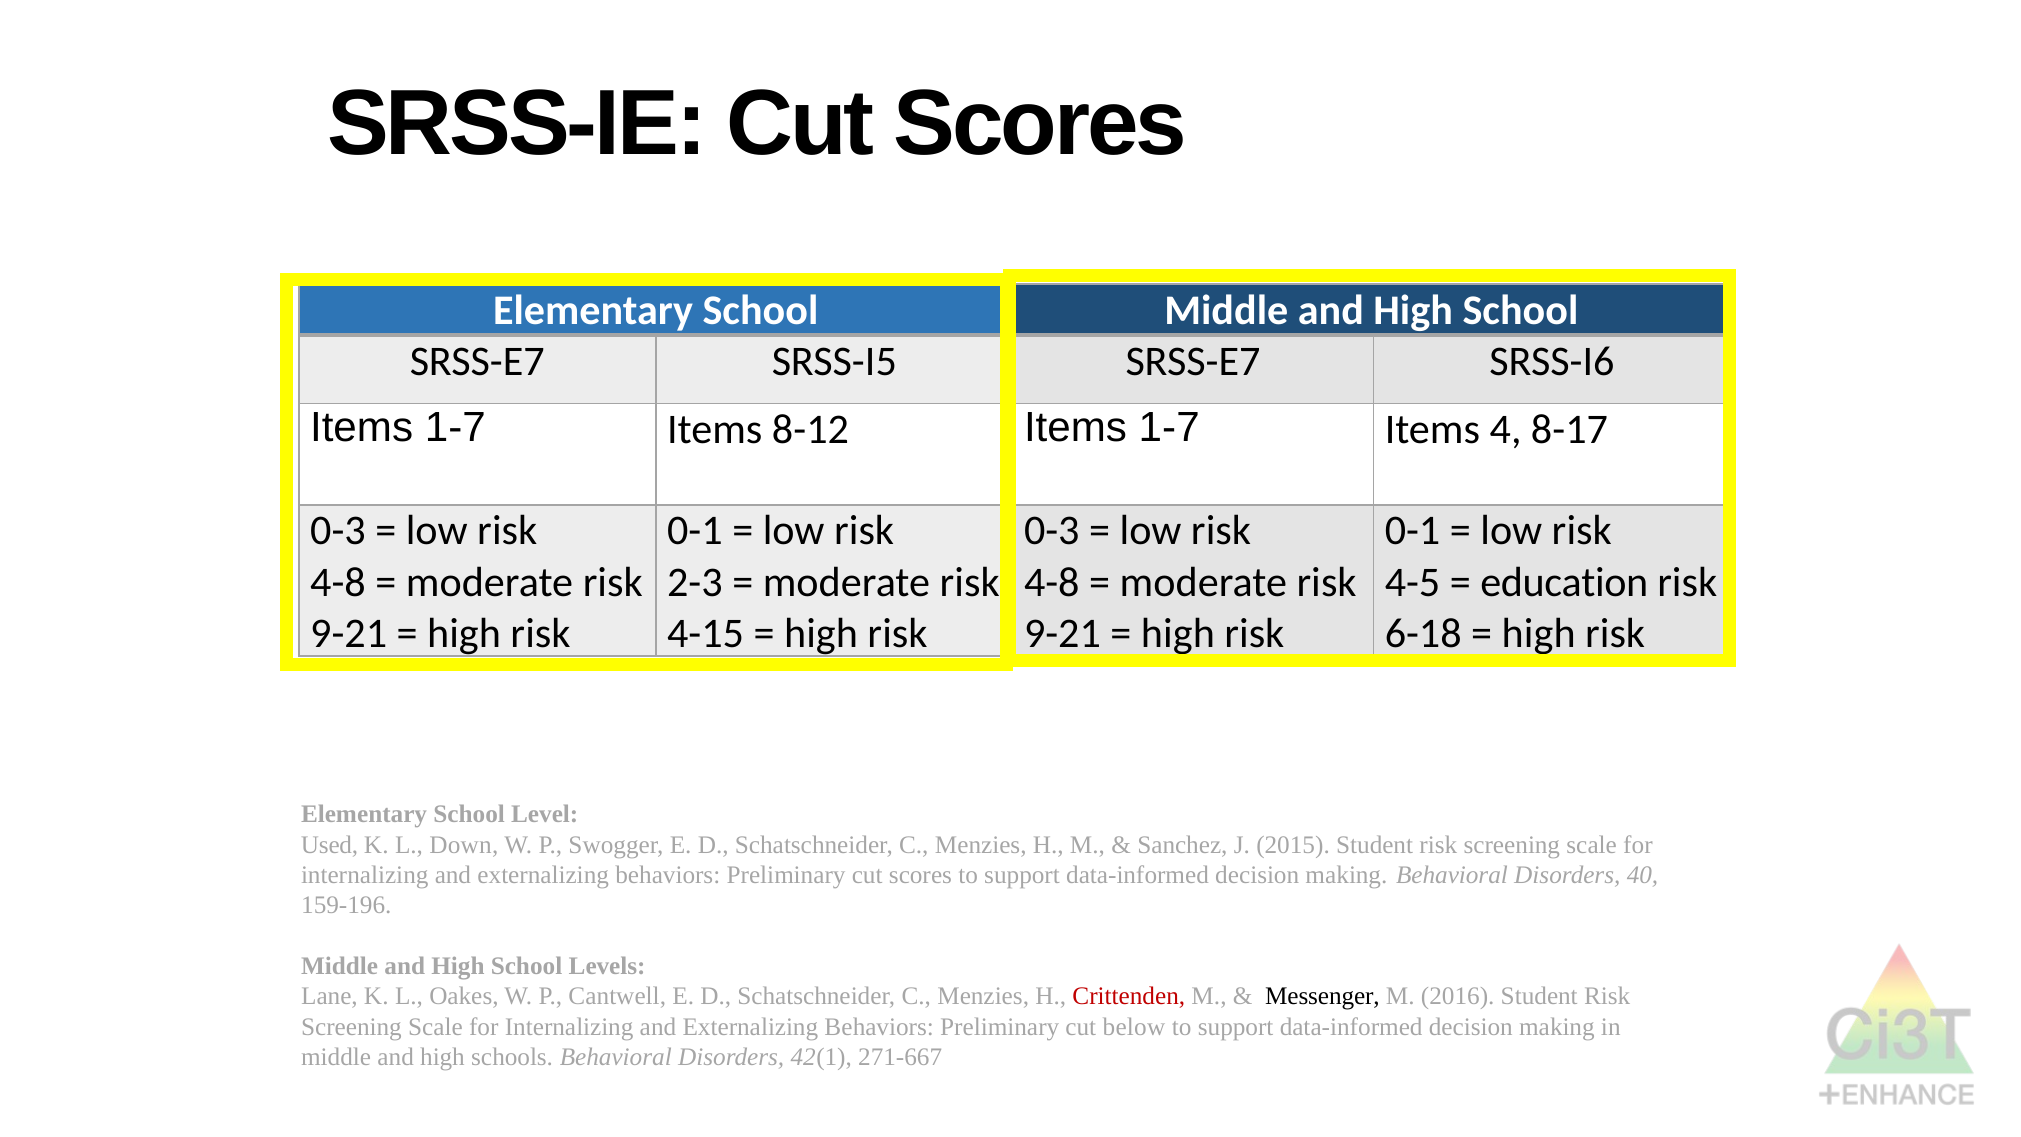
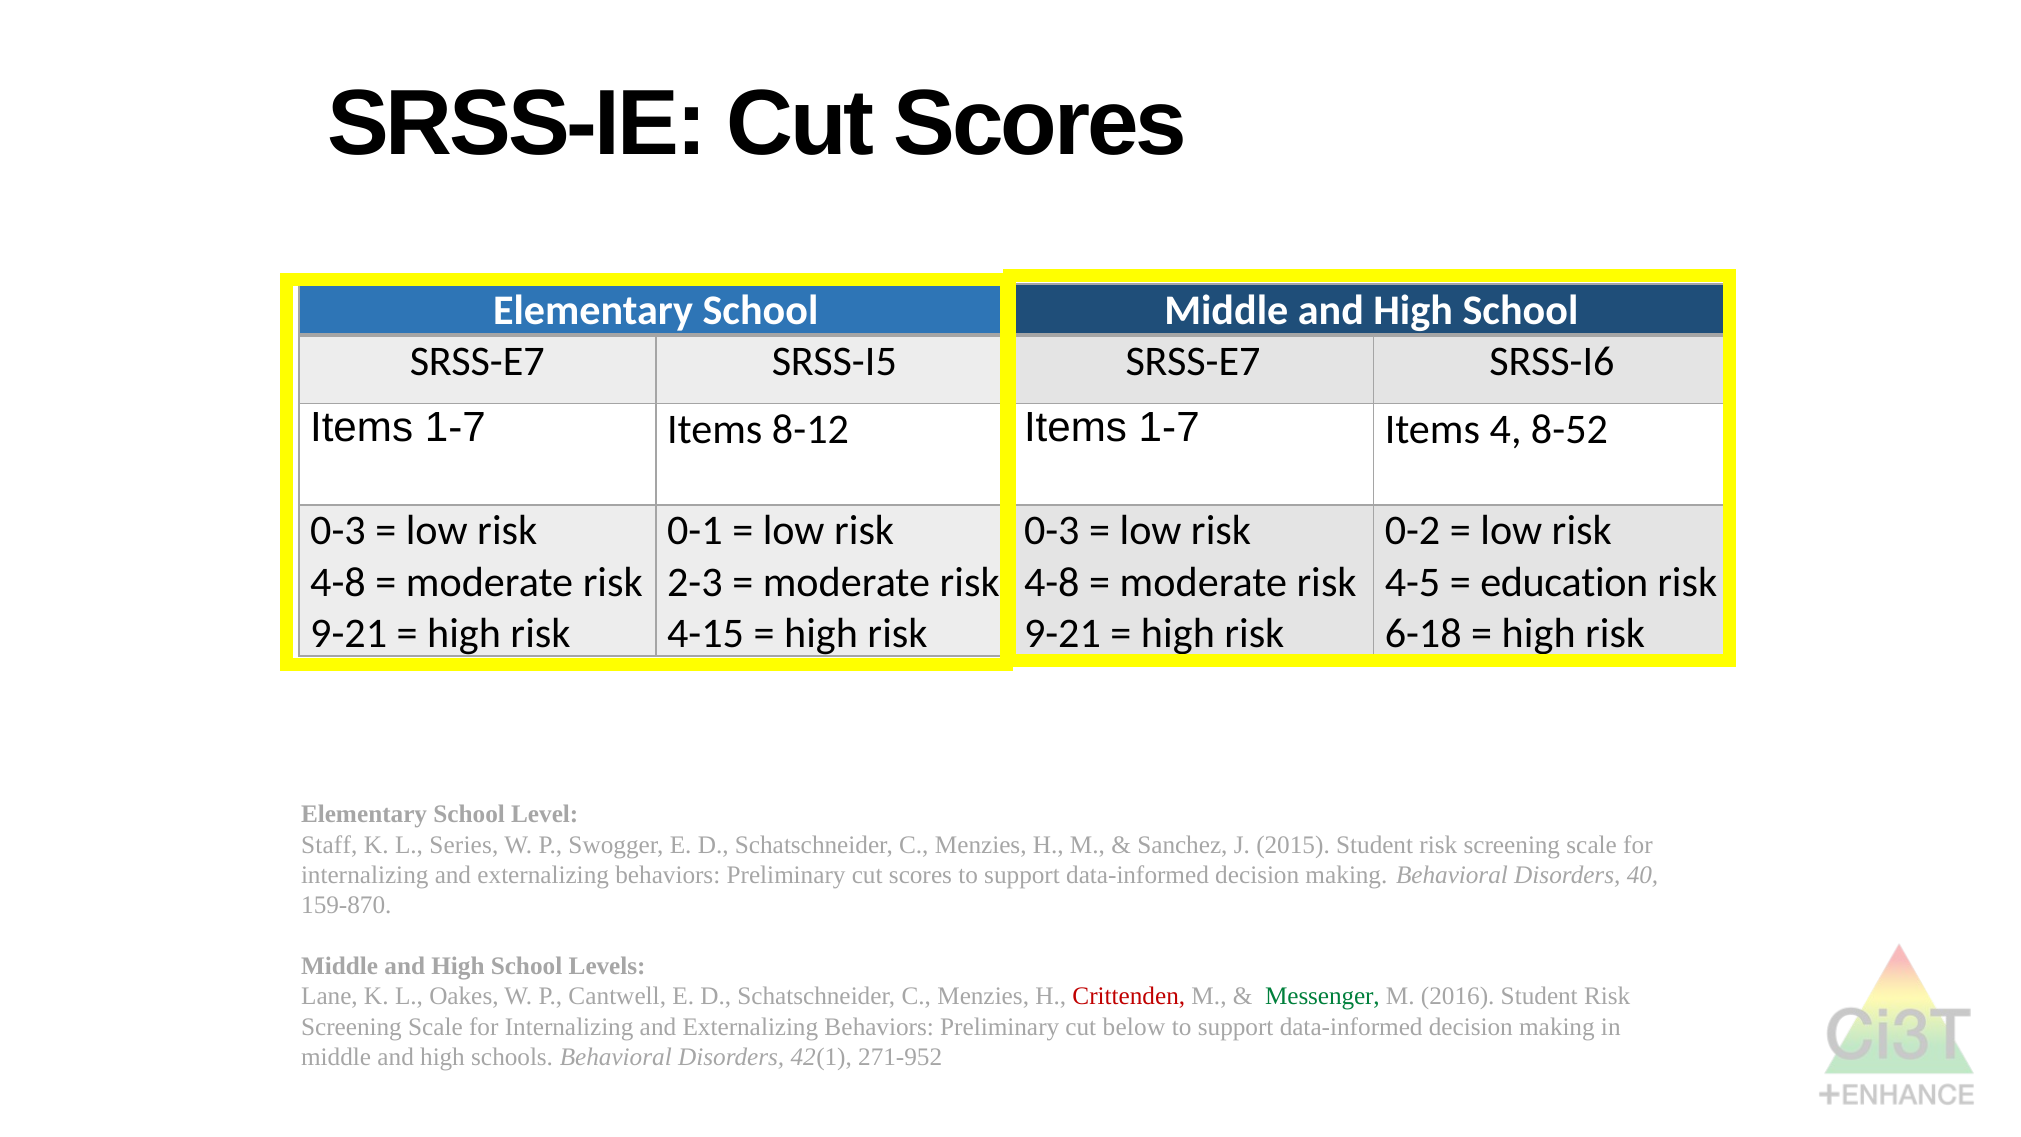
8-17: 8-17 -> 8-52
0-1 at (1413, 531): 0-1 -> 0-2
Used: Used -> Staff
Down: Down -> Series
159-196: 159-196 -> 159-870
Messenger colour: black -> green
271-667: 271-667 -> 271-952
